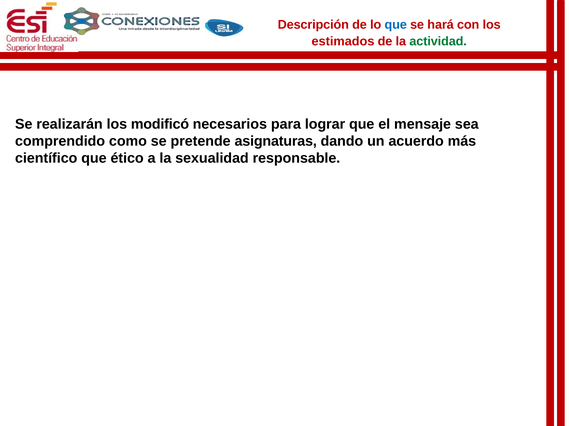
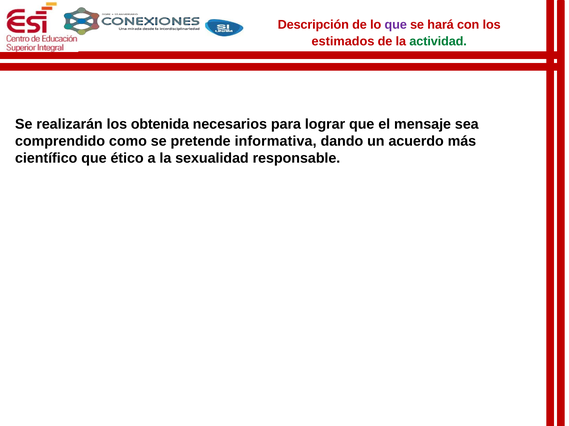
que at (396, 25) colour: blue -> purple
modificó: modificó -> obtenida
asignaturas: asignaturas -> informativa
